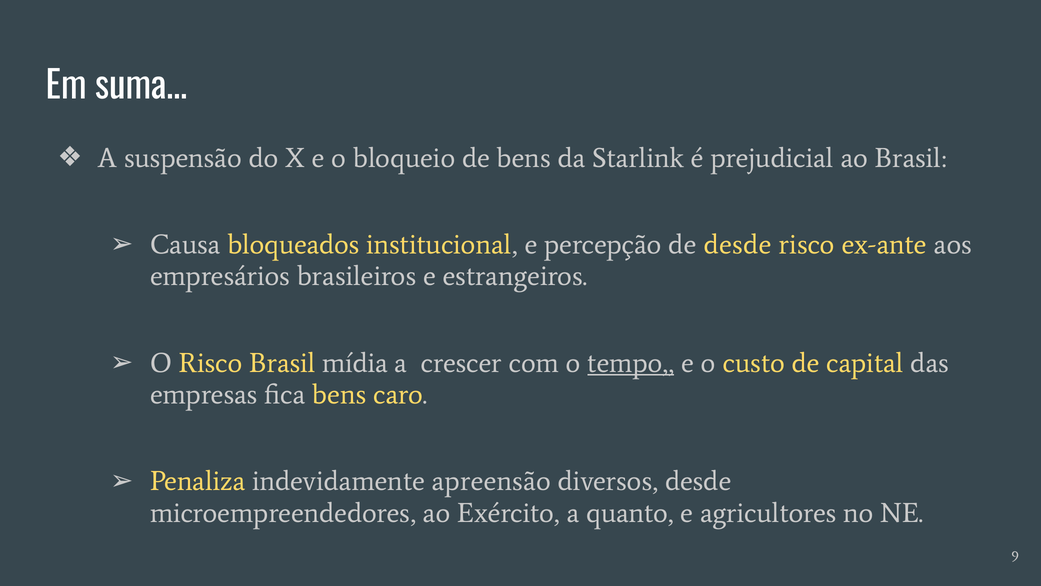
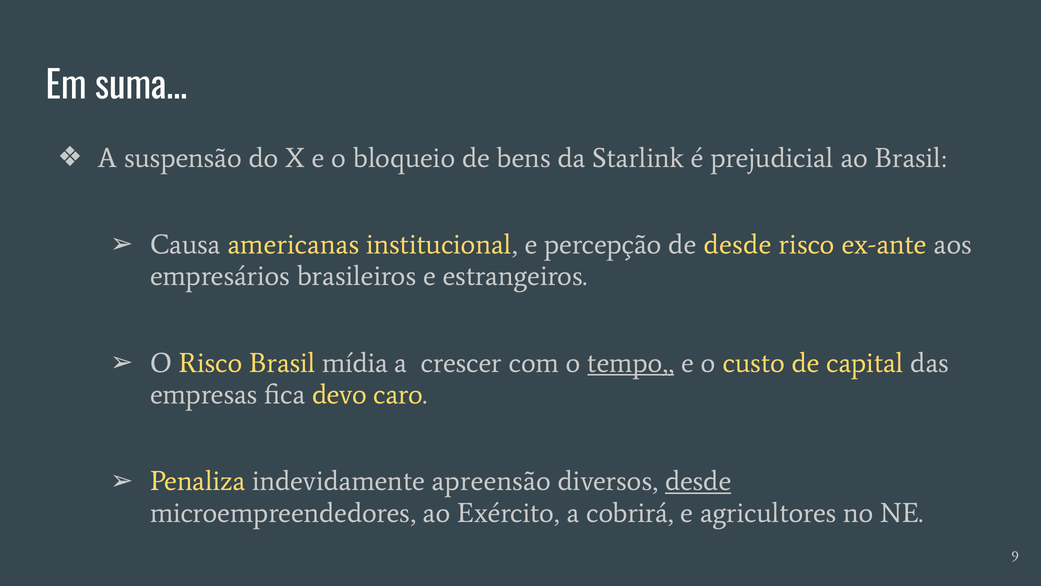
bloqueados: bloqueados -> americanas
fica bens: bens -> devo
desde at (698, 481) underline: none -> present
quanto: quanto -> cobrirá
